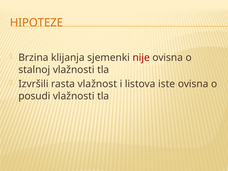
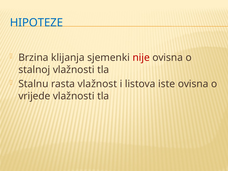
HIPOTEZE colour: orange -> blue
Izvršili: Izvršili -> Stalnu
posudi: posudi -> vrijede
